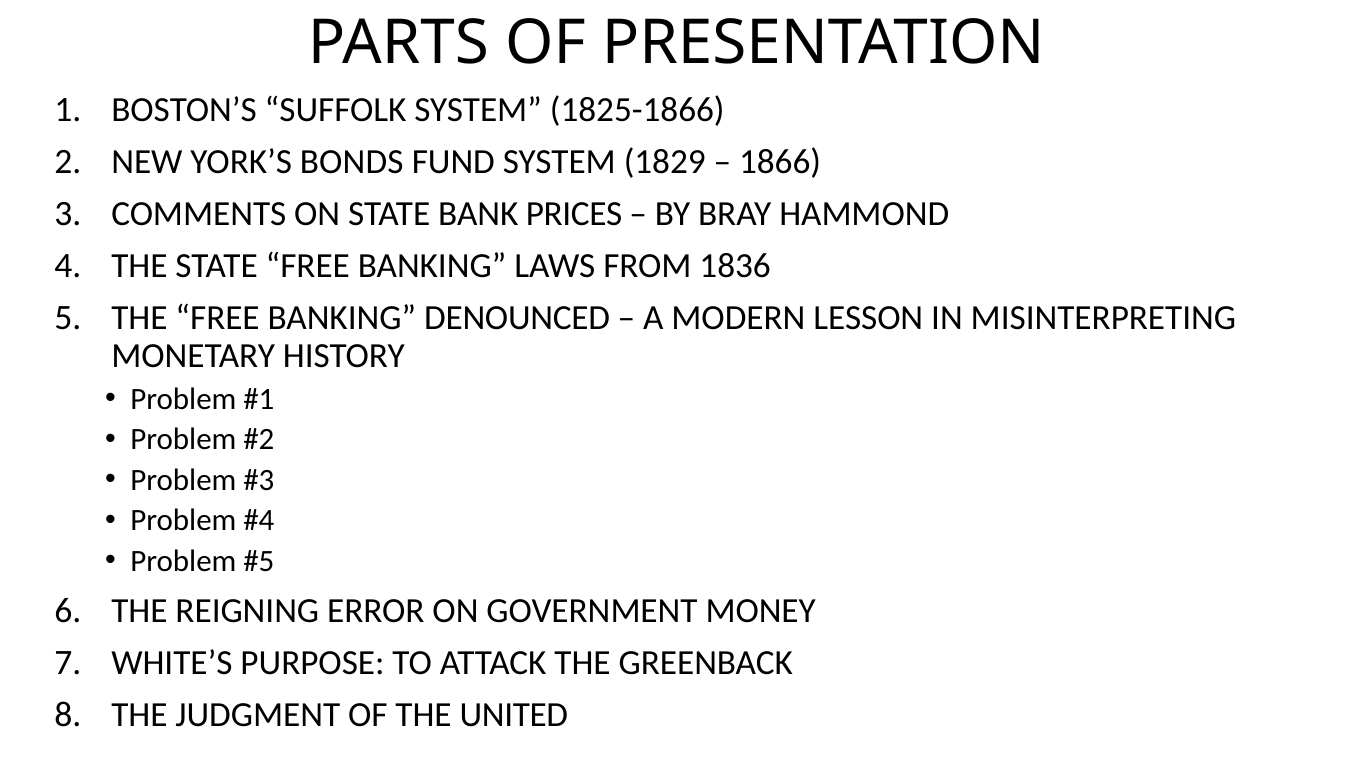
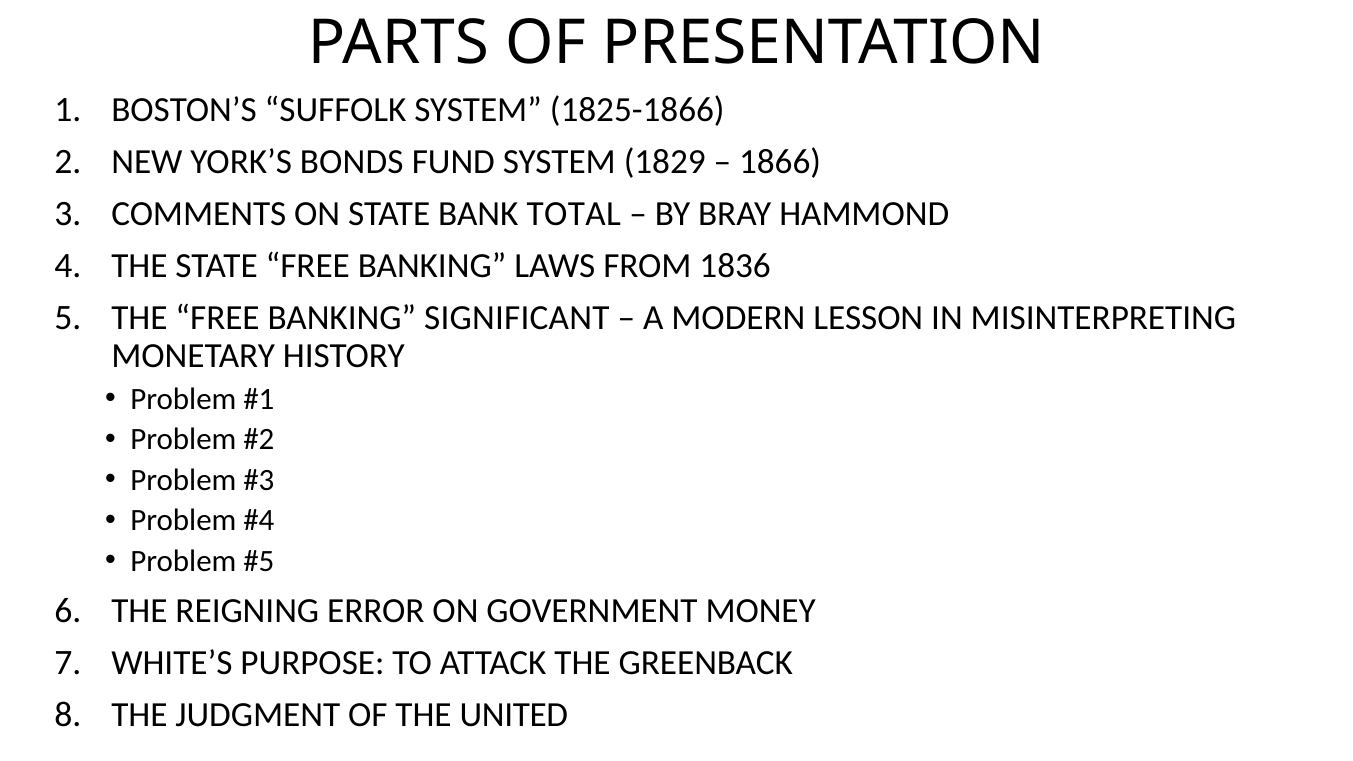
PRICES: PRICES -> TOTAL
DENOUNCED: DENOUNCED -> SIGNIFICANT
